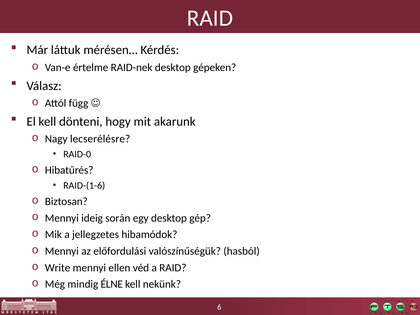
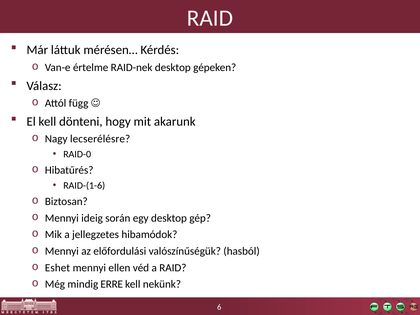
Write: Write -> Eshet
ÉLNE: ÉLNE -> ERRE
